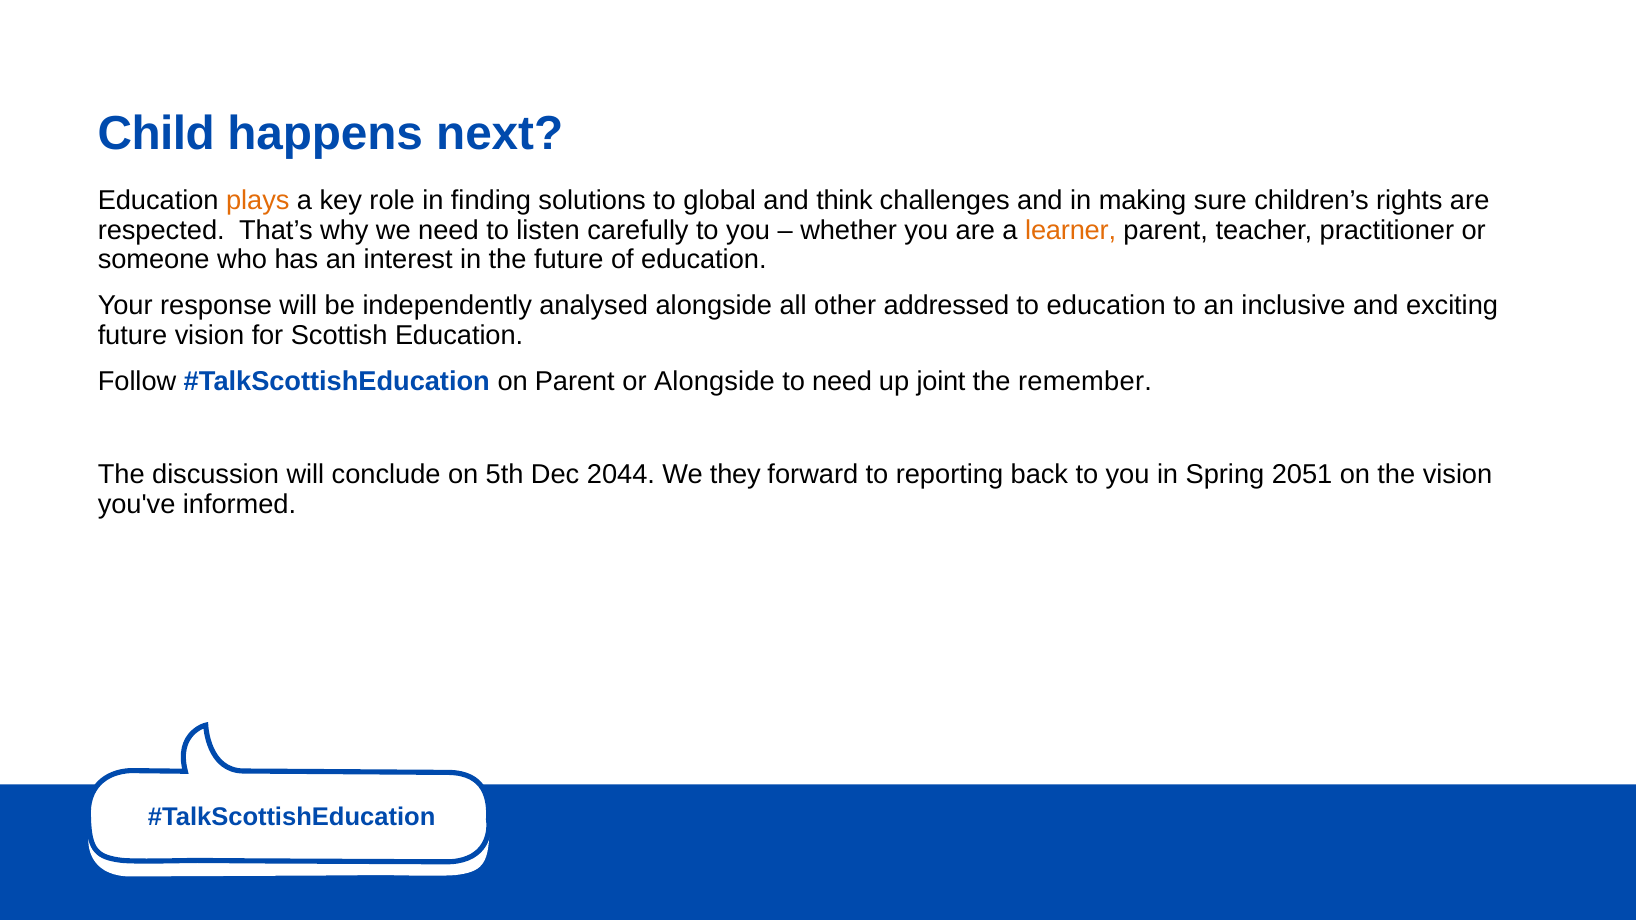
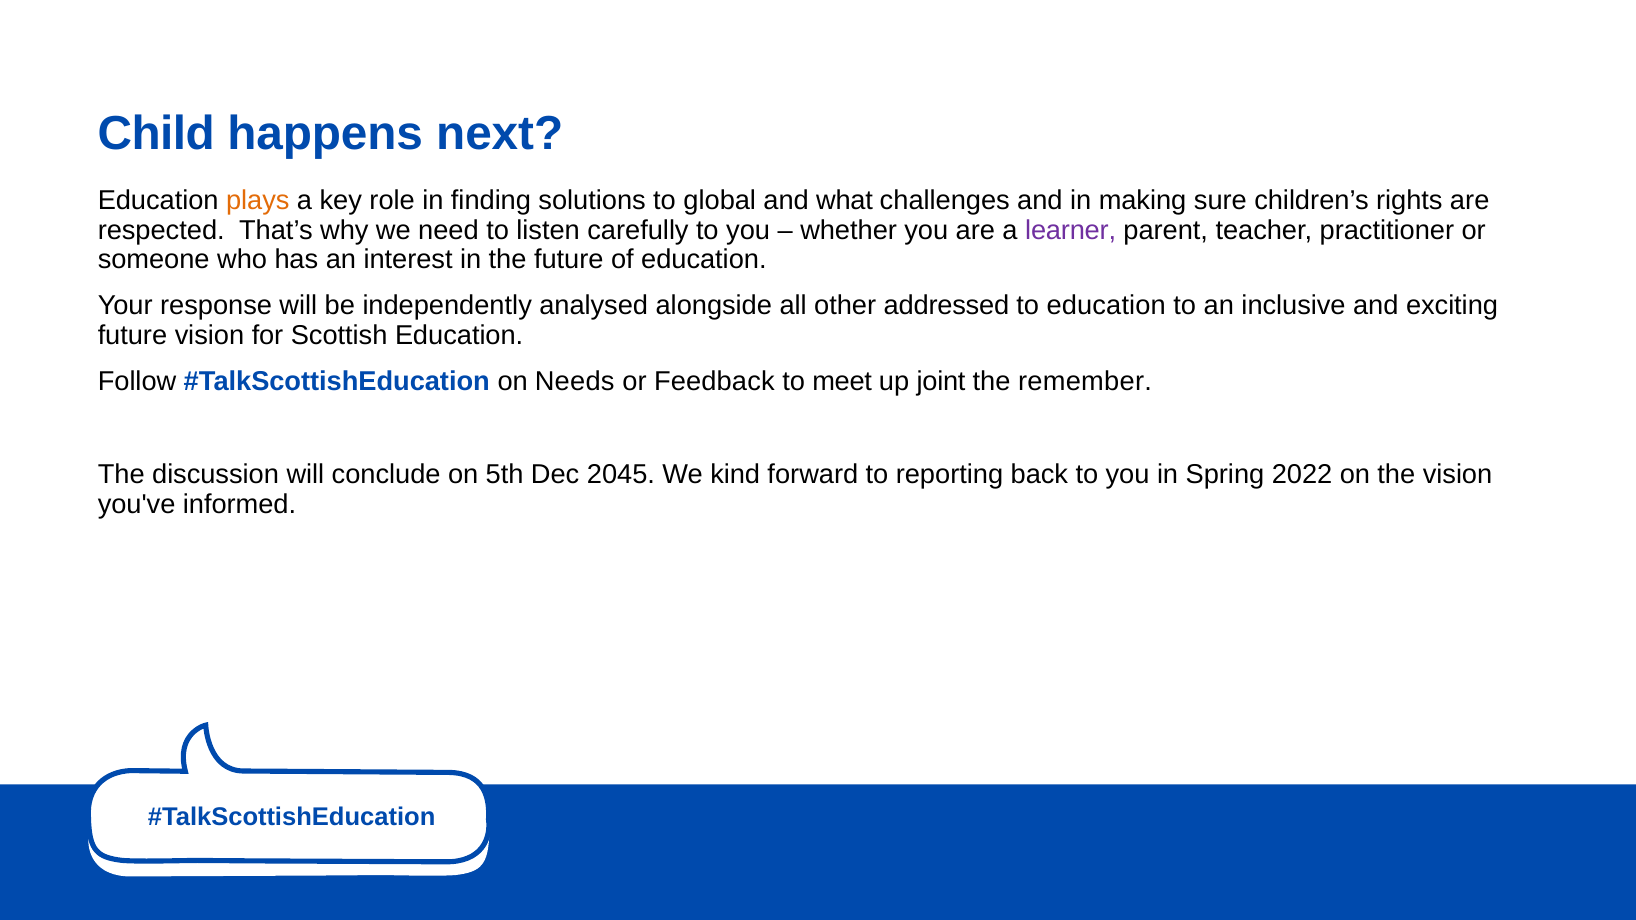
think: think -> what
learner colour: orange -> purple
on Parent: Parent -> Needs
or Alongside: Alongside -> Feedback
to need: need -> meet
2044: 2044 -> 2045
they: they -> kind
2051: 2051 -> 2022
